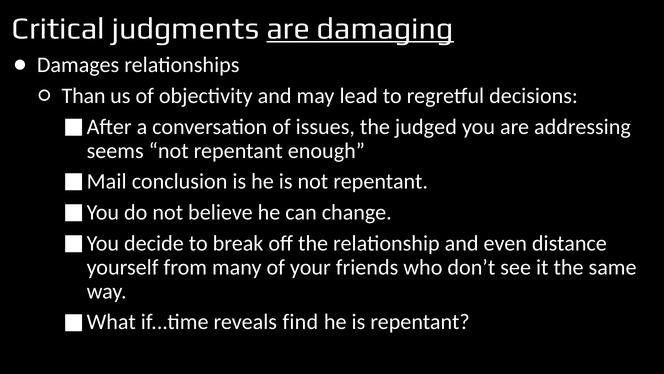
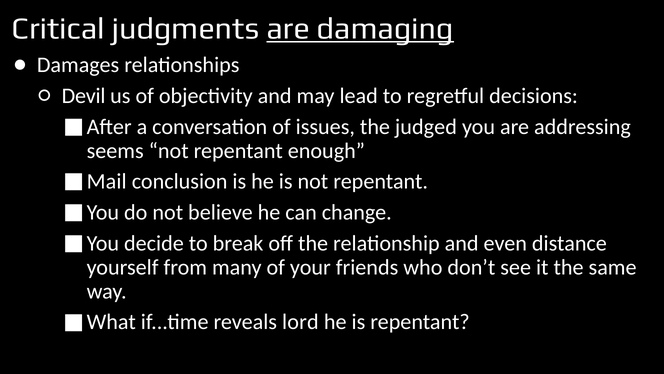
Than: Than -> Devil
find: find -> lord
